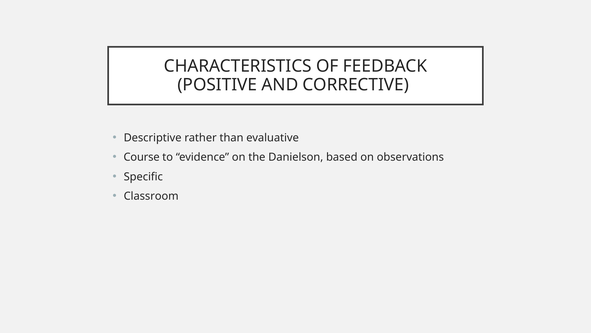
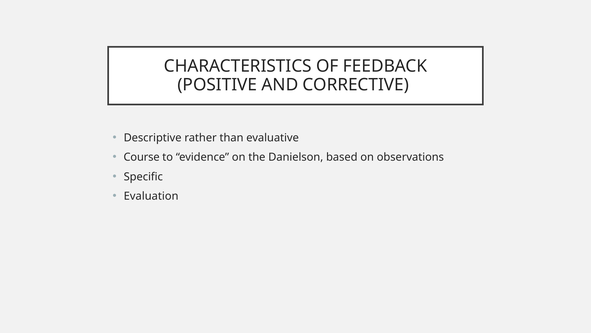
Classroom: Classroom -> Evaluation
